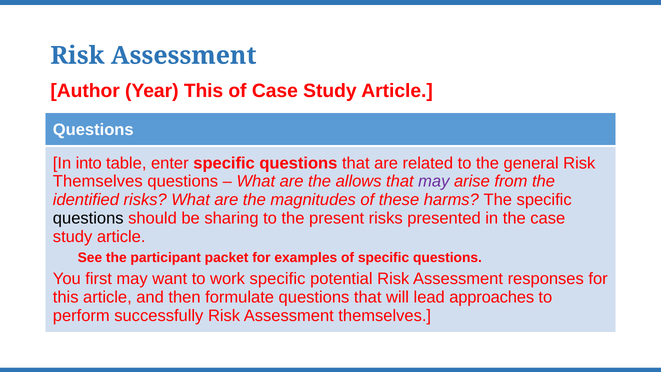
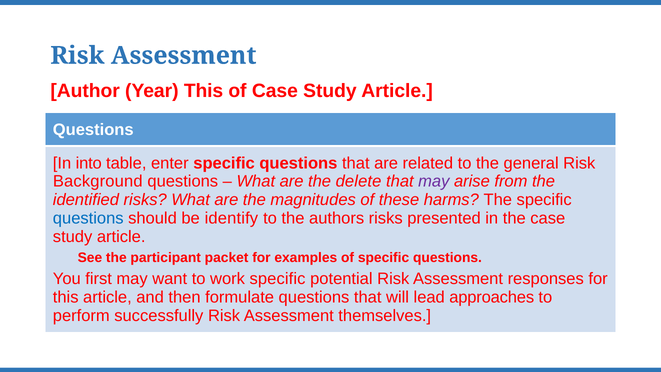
Themselves at (98, 181): Themselves -> Background
allows: allows -> delete
questions at (88, 218) colour: black -> blue
sharing: sharing -> identify
present: present -> authors
